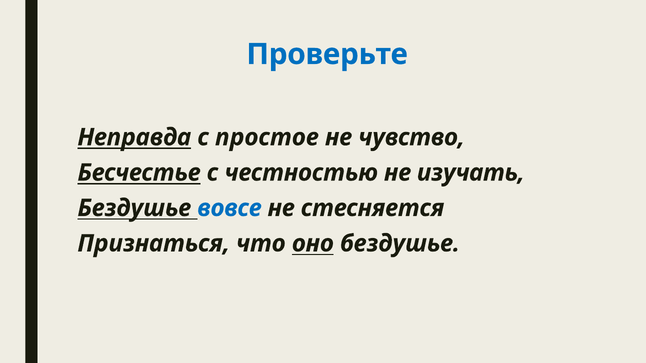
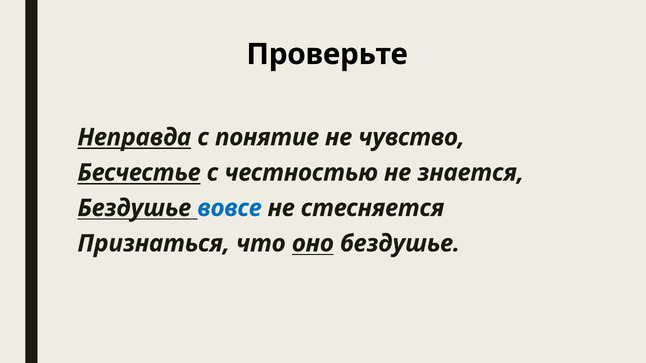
Проверьте colour: blue -> black
простое: простое -> понятие
изучать: изучать -> знается
